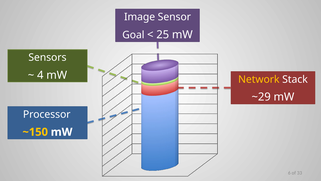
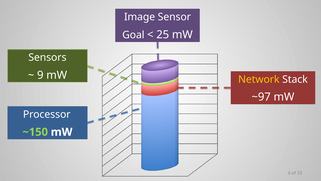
4: 4 -> 9
~29: ~29 -> ~97
~150 colour: yellow -> light green
